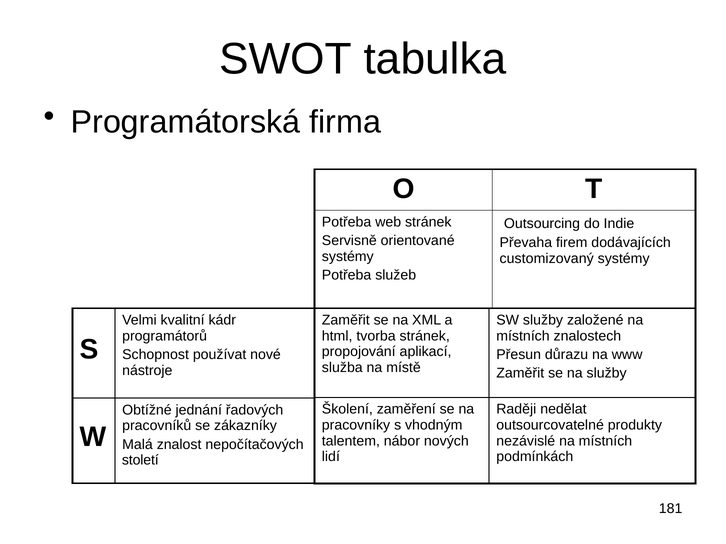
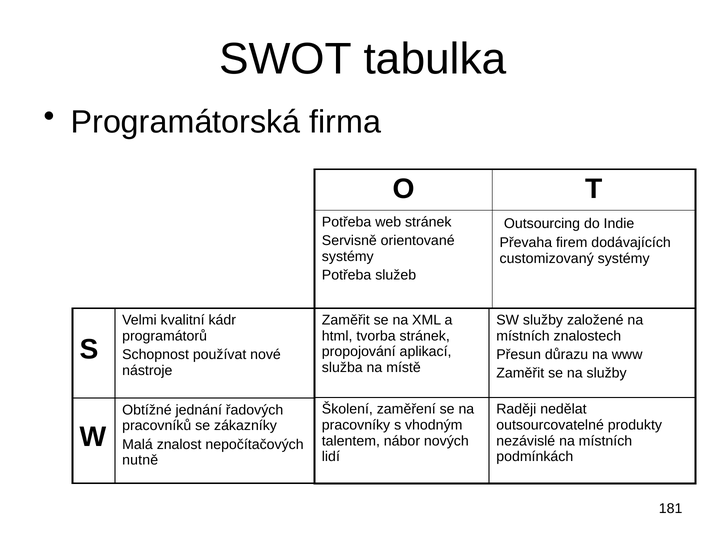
století: století -> nutně
